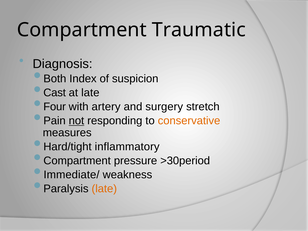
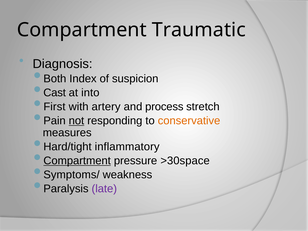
at late: late -> into
Four: Four -> First
surgery: surgery -> process
Compartment at (77, 161) underline: none -> present
>30period: >30period -> >30space
Immediate/: Immediate/ -> Symptoms/
late at (104, 189) colour: orange -> purple
